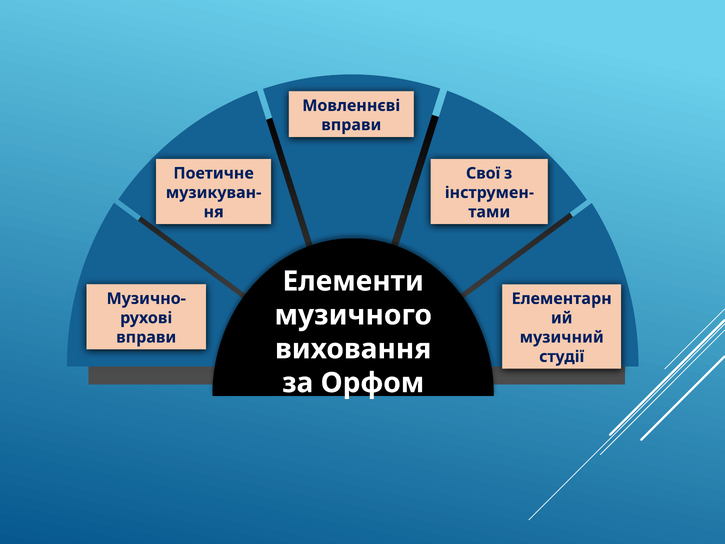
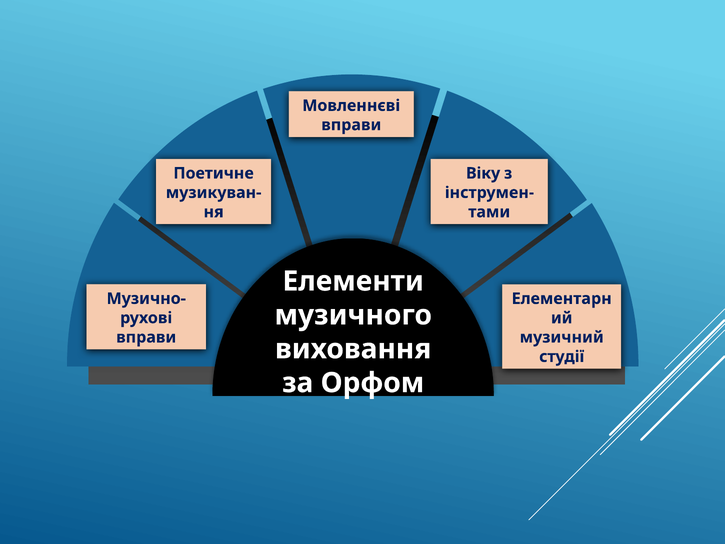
Свої: Свої -> Віку
